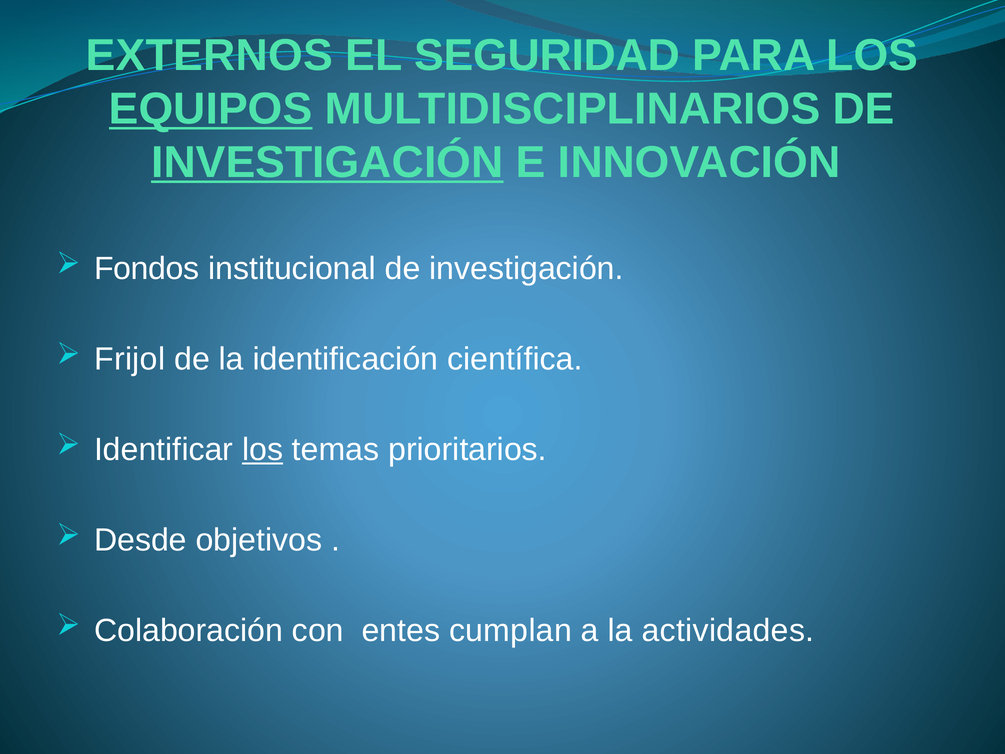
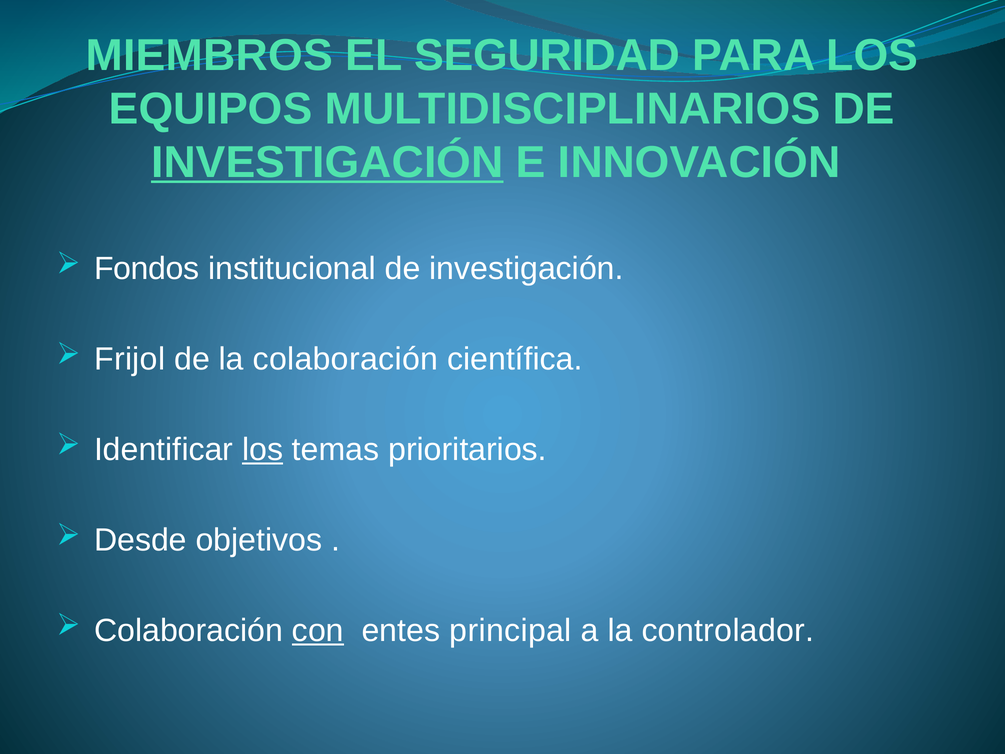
EXTERNOS: EXTERNOS -> MIEMBROS
EQUIPOS underline: present -> none
la identificación: identificación -> colaboración
con underline: none -> present
cumplan: cumplan -> principal
actividades: actividades -> controlador
